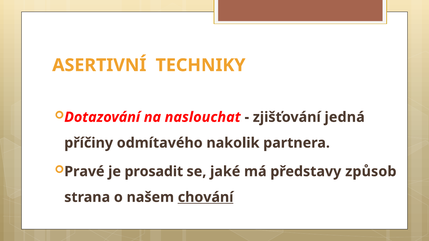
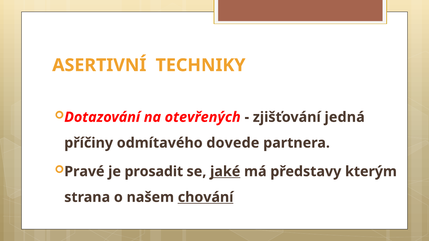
naslouchat: naslouchat -> otevřených
nakolik: nakolik -> dovede
jaké underline: none -> present
způsob: způsob -> kterým
